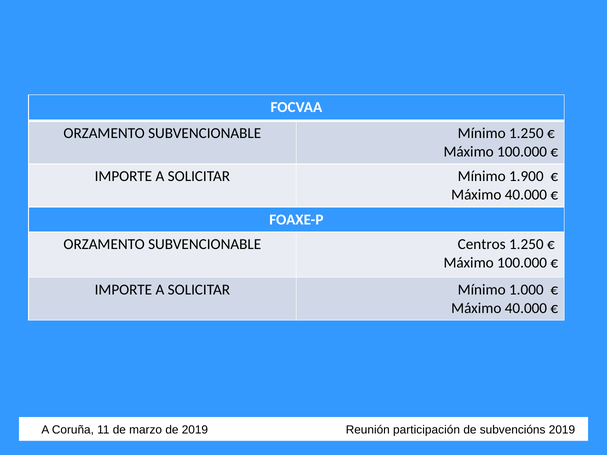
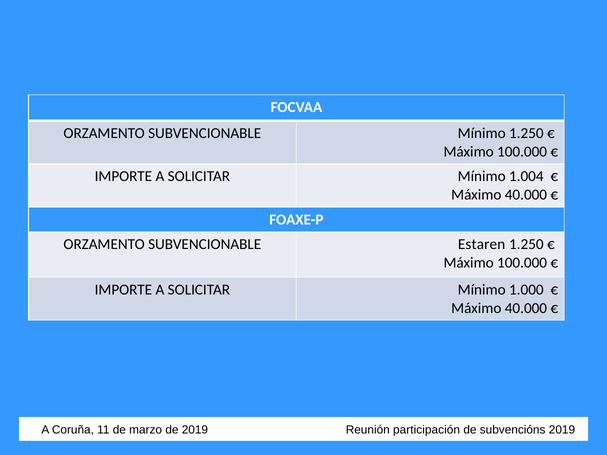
1.900: 1.900 -> 1.004
Centros: Centros -> Estaren
